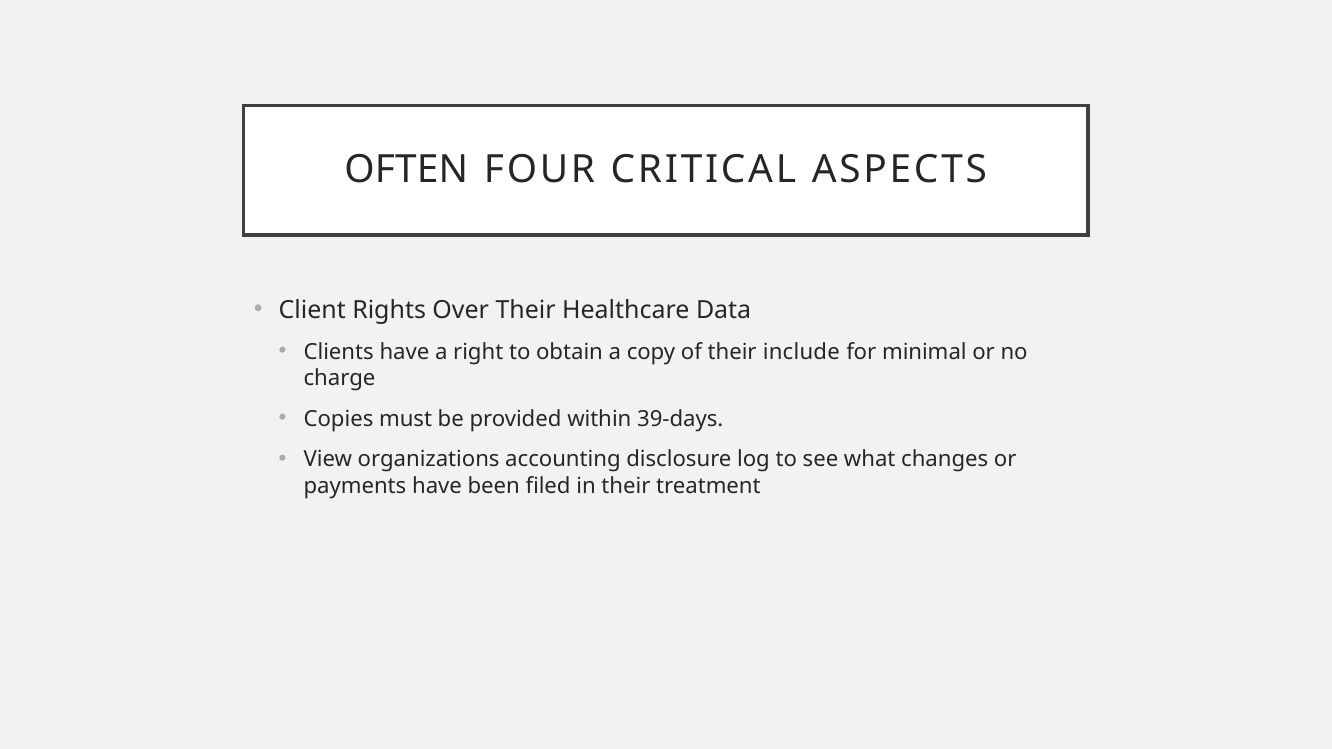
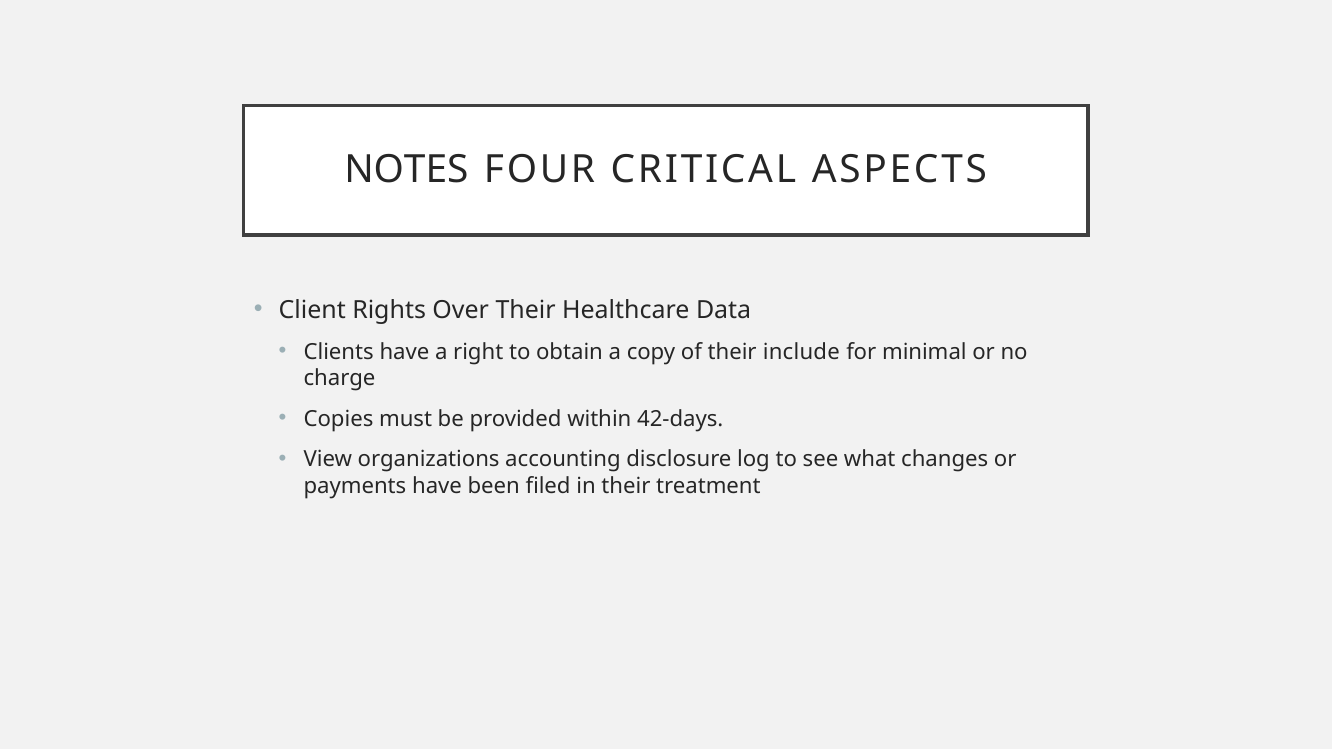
OFTEN: OFTEN -> NOTES
39-days: 39-days -> 42-days
